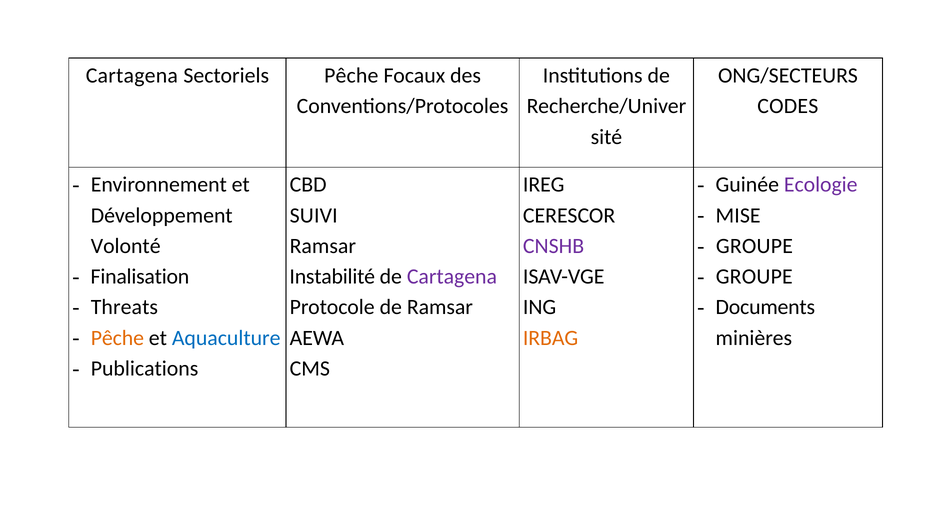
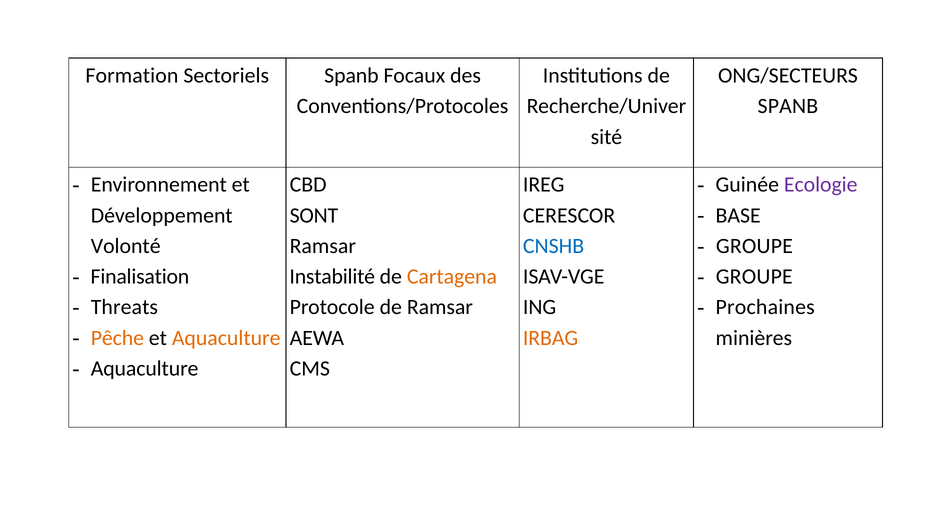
Cartagena at (132, 76): Cartagena -> Formation
Sectoriels Pêche: Pêche -> Spanb
CODES at (788, 106): CODES -> SPANB
MISE: MISE -> BASE
SUIVI: SUIVI -> SONT
CNSHB colour: purple -> blue
Cartagena at (452, 277) colour: purple -> orange
Documents: Documents -> Prochaines
Aquaculture at (226, 338) colour: blue -> orange
Publications at (145, 369): Publications -> Aquaculture
